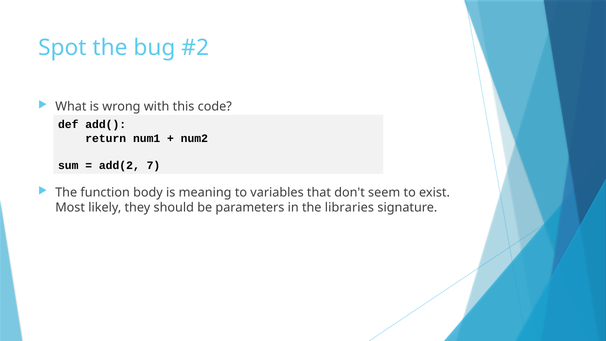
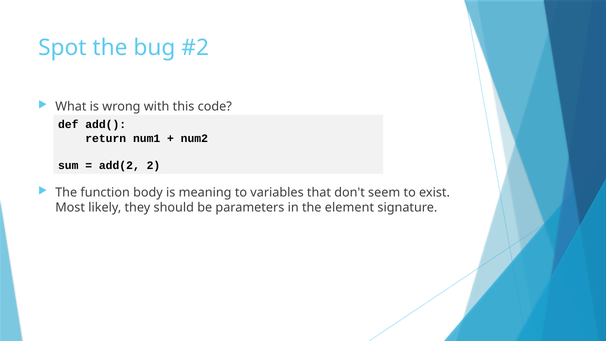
7: 7 -> 2
libraries: libraries -> element
